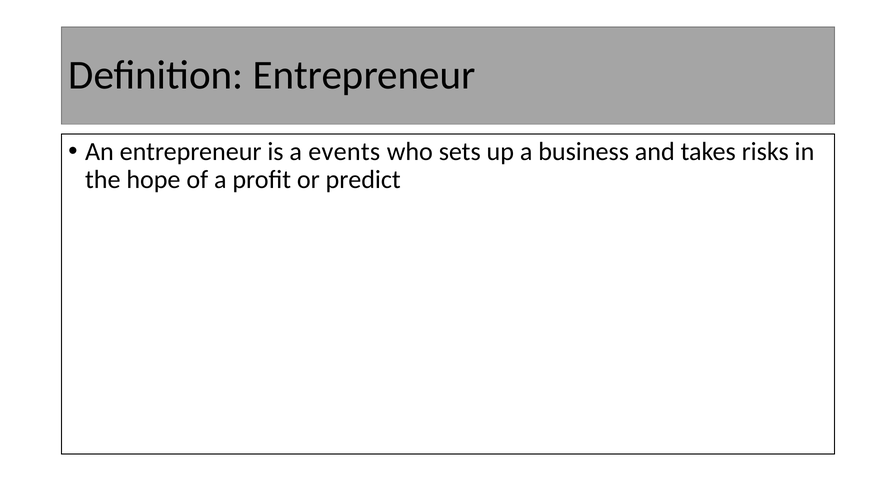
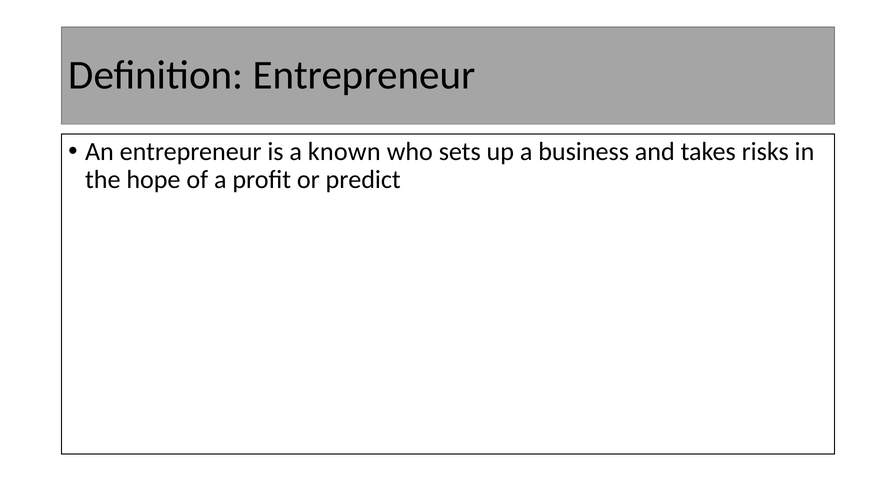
events: events -> known
